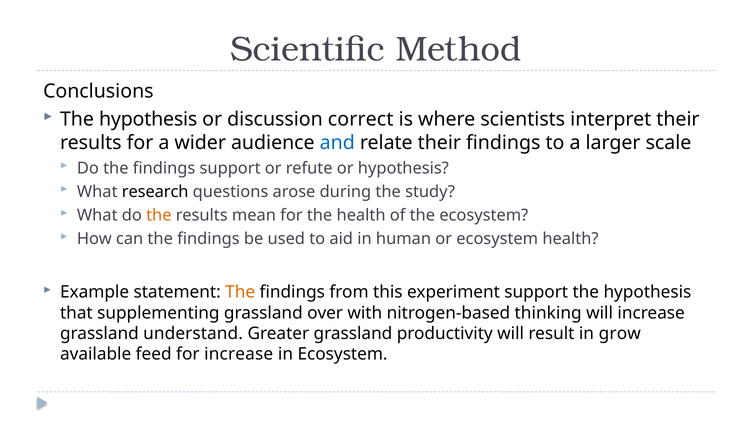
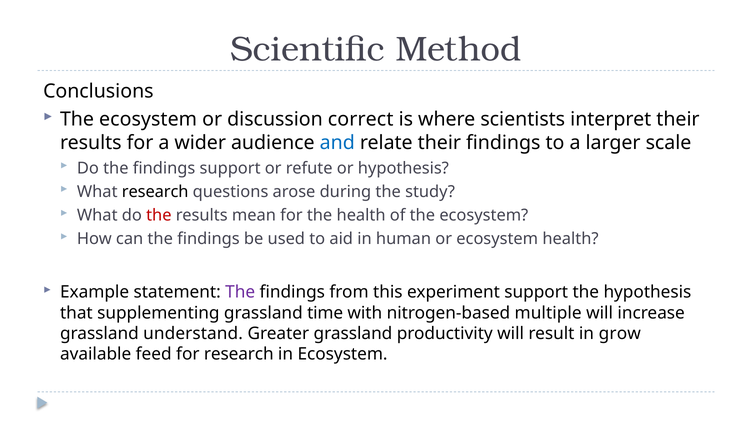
hypothesis at (148, 119): hypothesis -> ecosystem
the at (159, 215) colour: orange -> red
The at (240, 292) colour: orange -> purple
over: over -> time
thinking: thinking -> multiple
for increase: increase -> research
